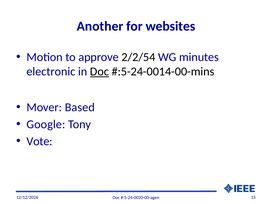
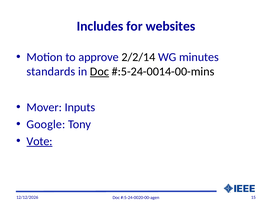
Another: Another -> Includes
2/2/54: 2/2/54 -> 2/2/14
electronic: electronic -> standards
Based: Based -> Inputs
Vote underline: none -> present
